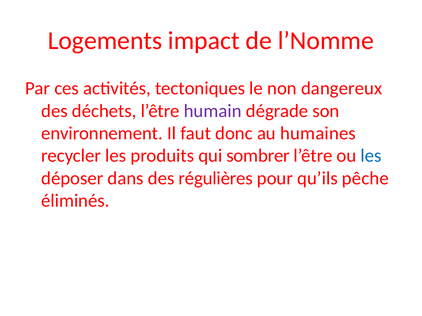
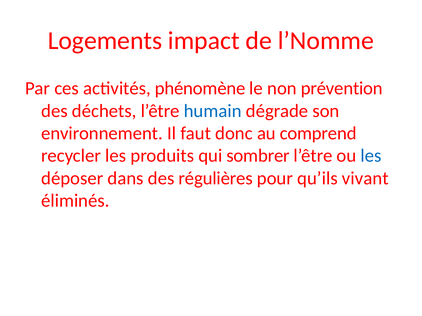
tectoniques: tectoniques -> phénomène
dangereux: dangereux -> prévention
humain colour: purple -> blue
humaines: humaines -> comprend
pêche: pêche -> vivant
